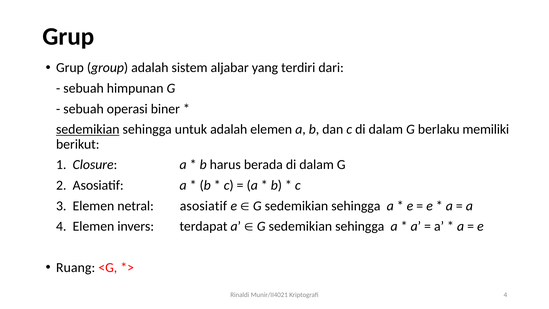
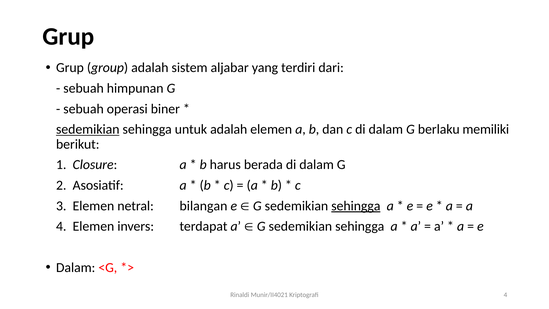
netral asosiatif: asosiatif -> bilangan
sehingga at (356, 206) underline: none -> present
Ruang at (76, 267): Ruang -> Dalam
